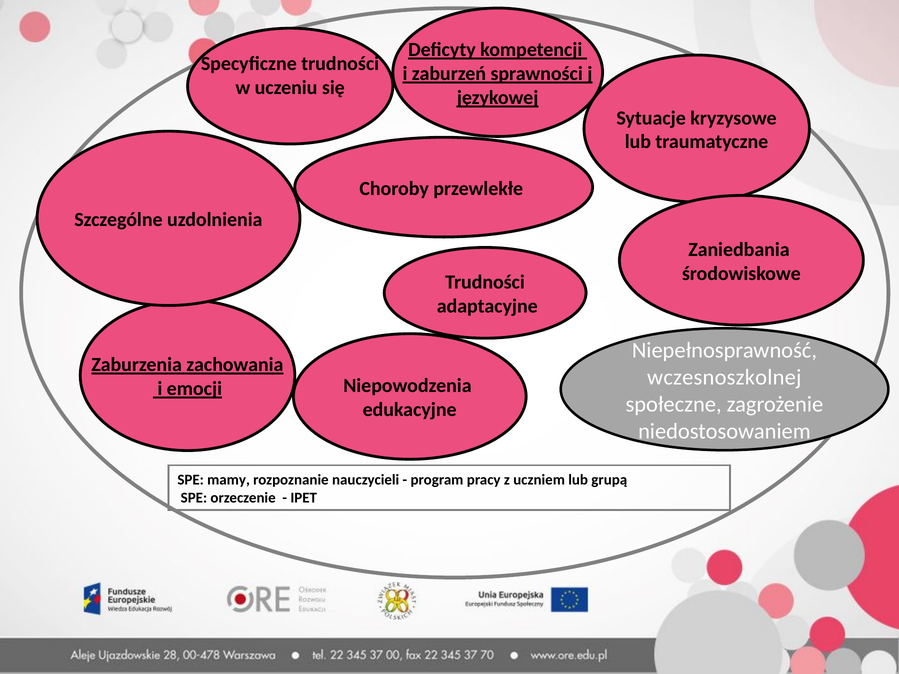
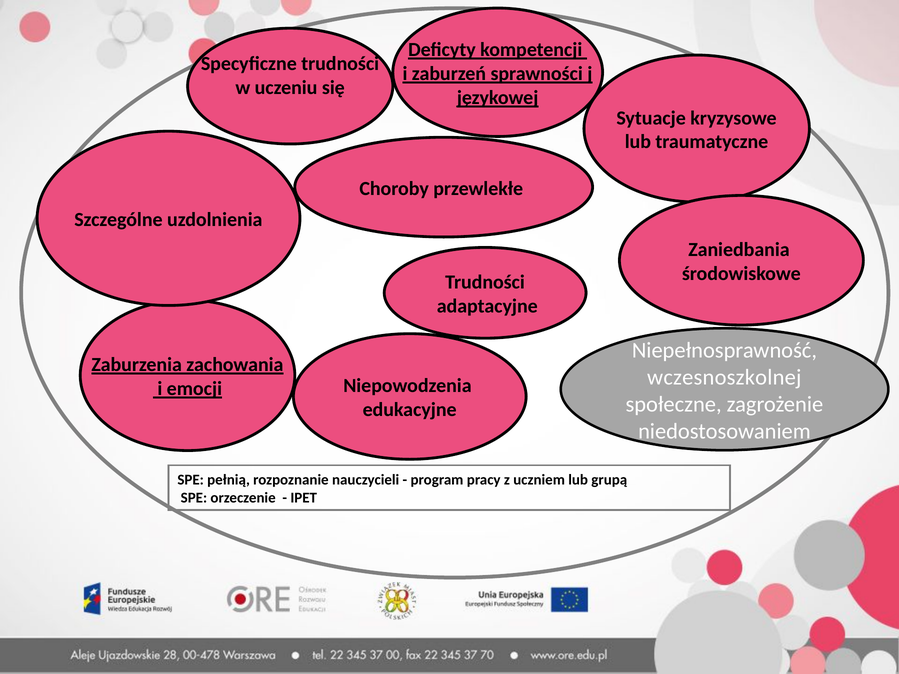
mamy: mamy -> pełnią
